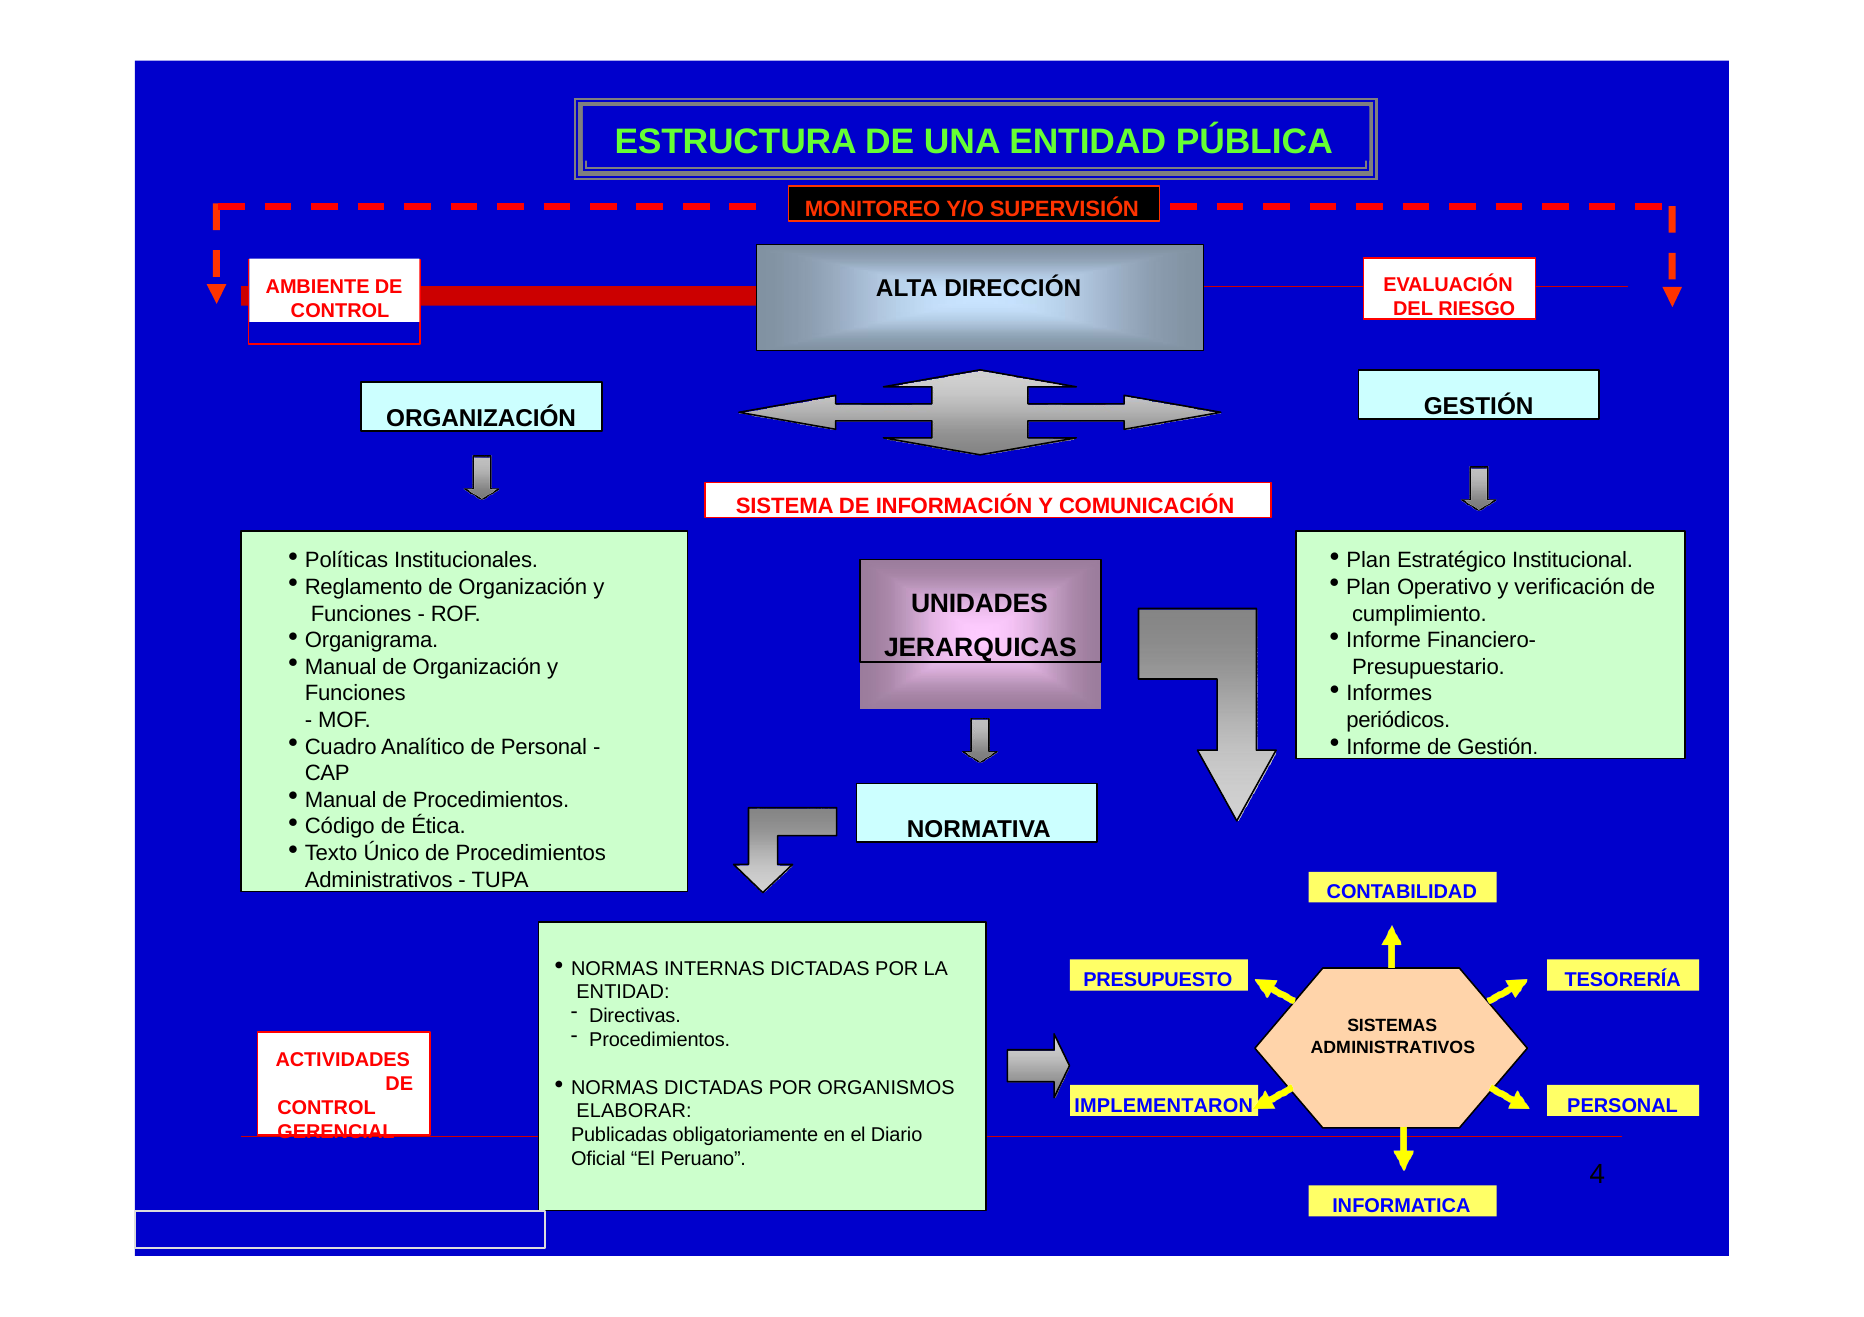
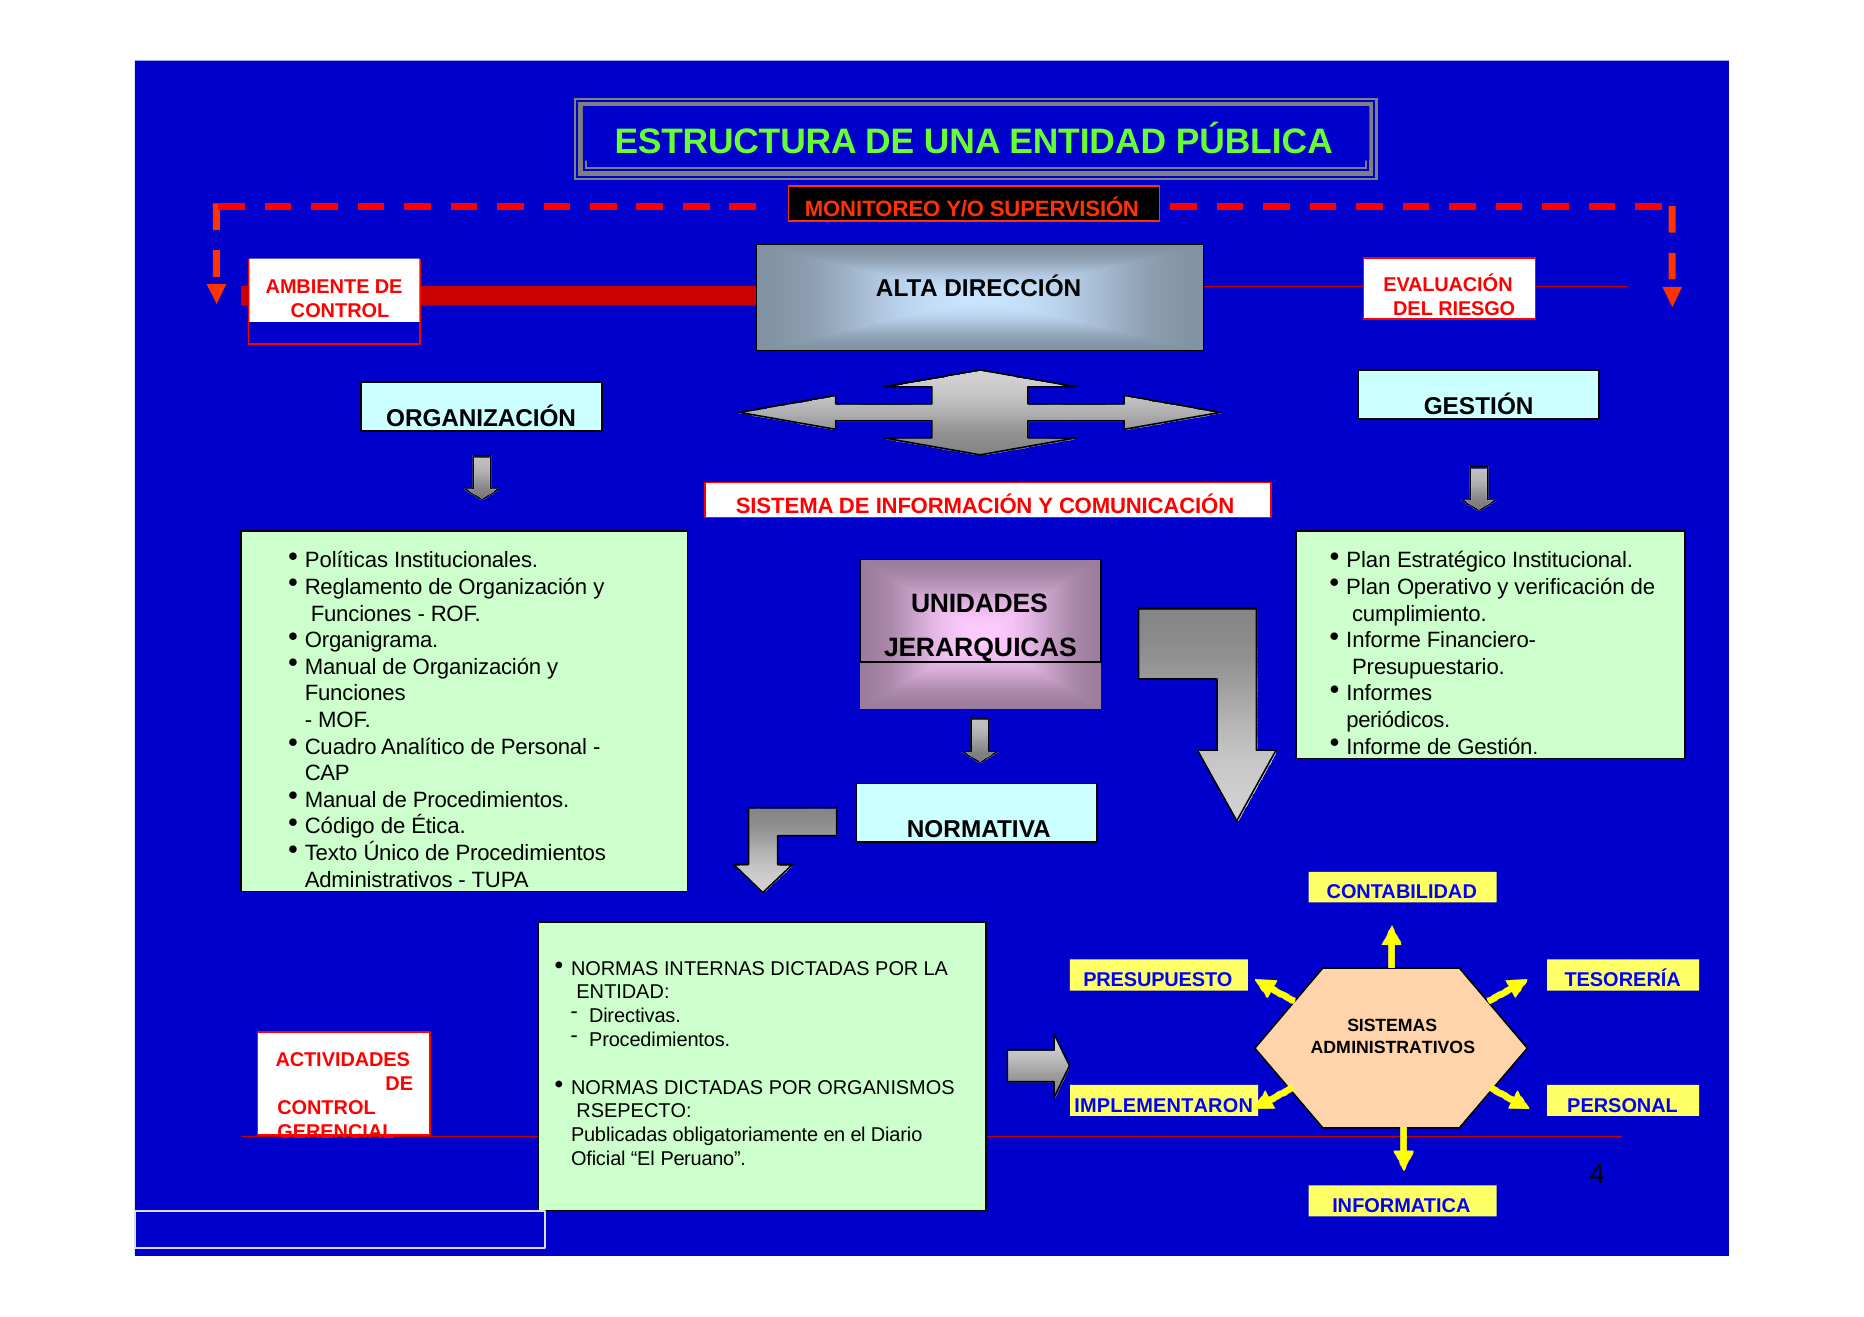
ELABORAR: ELABORAR -> RSEPECTO
